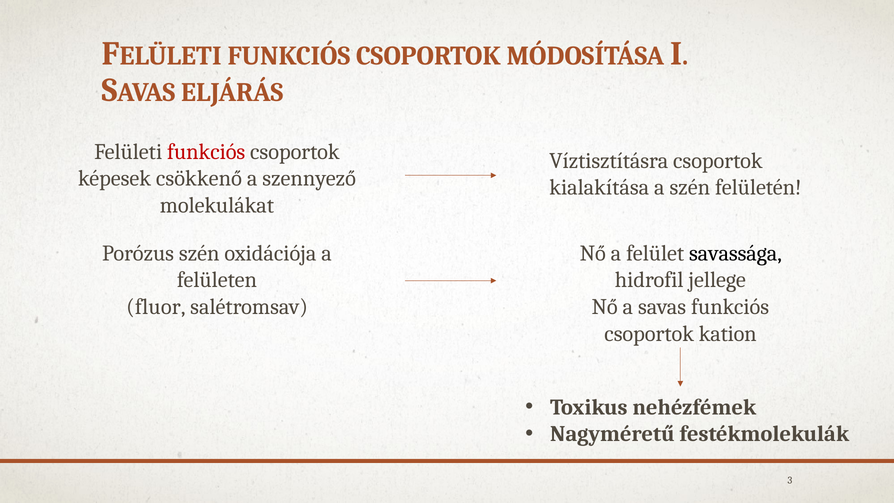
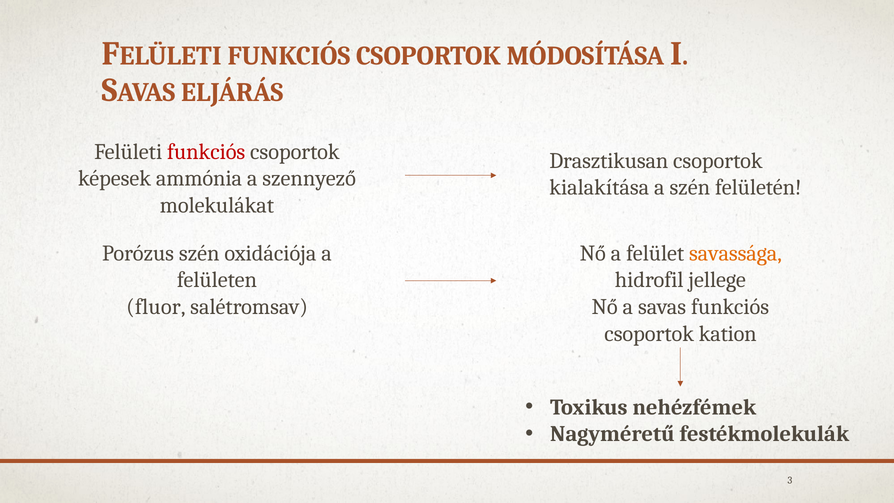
Víztisztításra: Víztisztításra -> Drasztikusan
csökkenő: csökkenő -> ammónia
savassága colour: black -> orange
